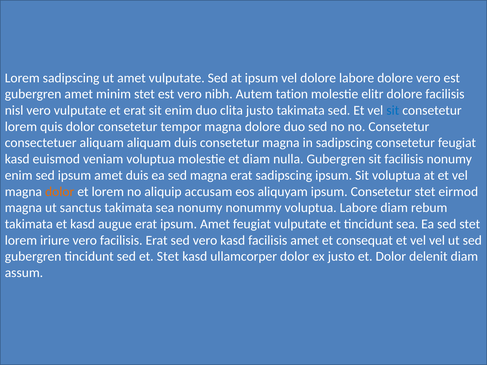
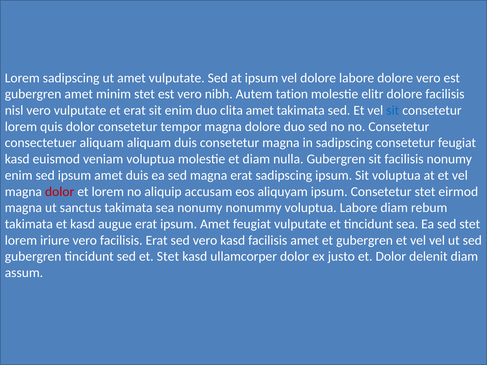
clita justo: justo -> amet
dolor at (60, 192) colour: orange -> red
et consequat: consequat -> gubergren
